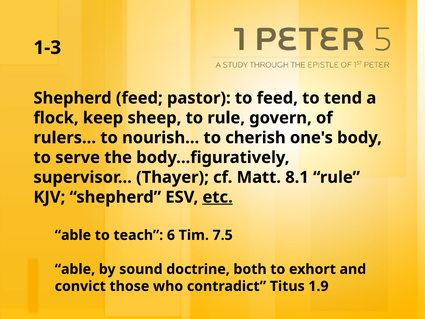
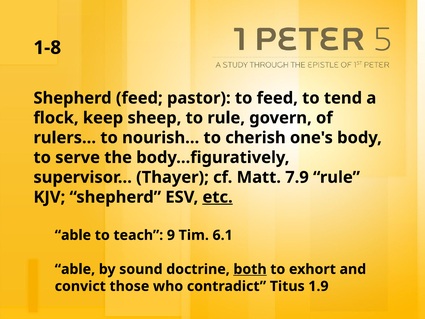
1-3: 1-3 -> 1-8
8.1: 8.1 -> 7.9
6: 6 -> 9
7.5: 7.5 -> 6.1
both underline: none -> present
